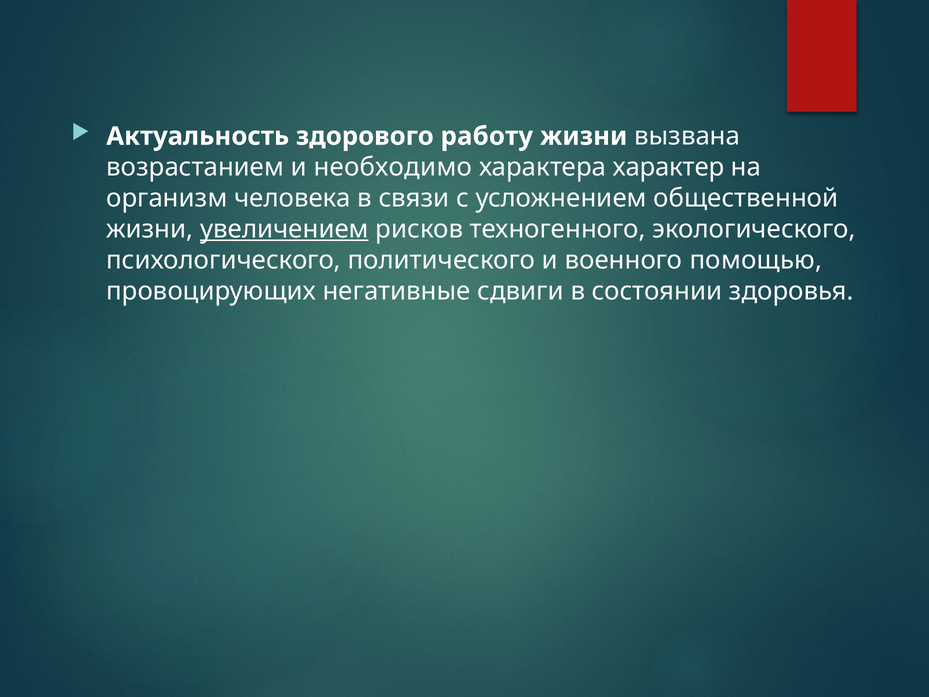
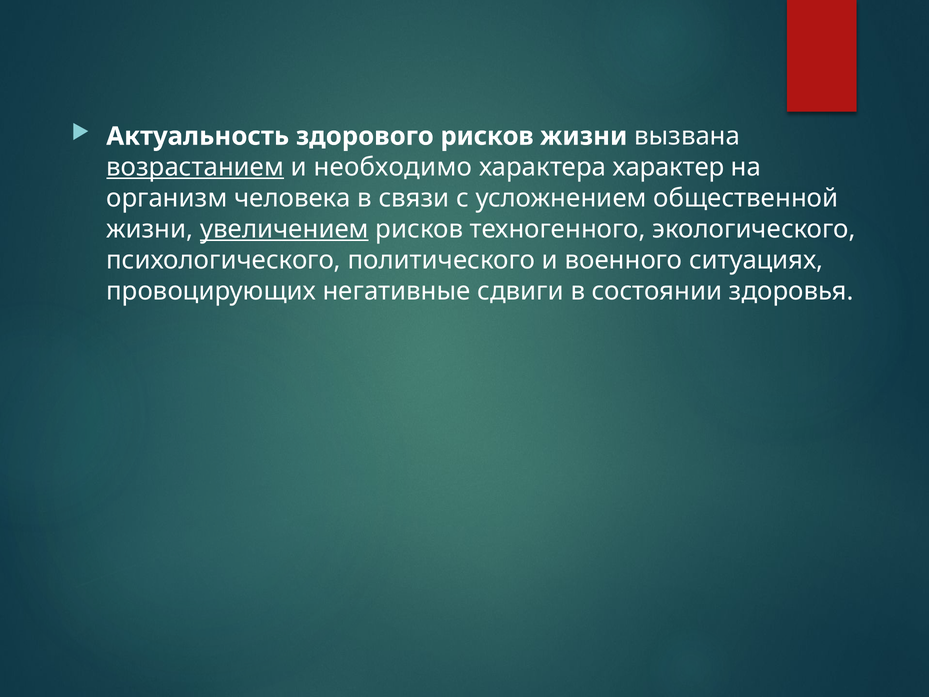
здорового работу: работу -> рисков
возрастанием underline: none -> present
помощью: помощью -> ситуациях
